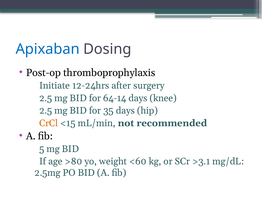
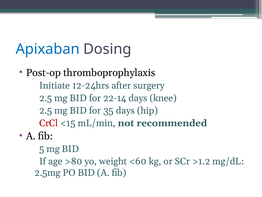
64-14: 64-14 -> 22-14
CrCl colour: orange -> red
>3.1: >3.1 -> >1.2
